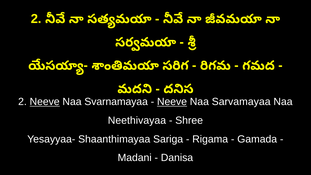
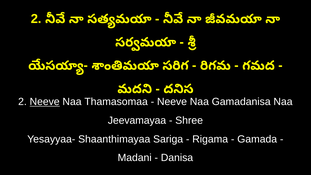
Svarnamayaa: Svarnamayaa -> Thamasomaa
Neeve at (172, 102) underline: present -> none
Sarvamayaa: Sarvamayaa -> Gamadanisa
Neethivayaa: Neethivayaa -> Jeevamayaa
